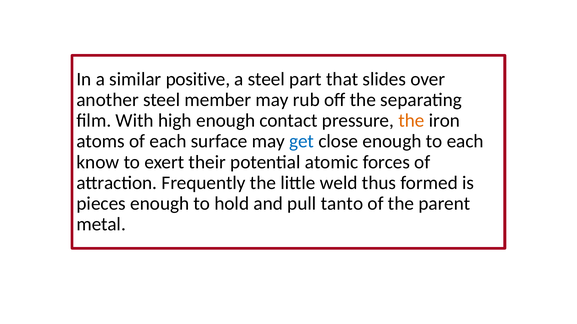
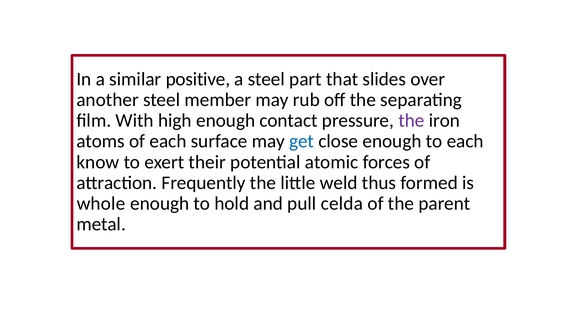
the at (411, 121) colour: orange -> purple
pieces: pieces -> whole
tanto: tanto -> celda
